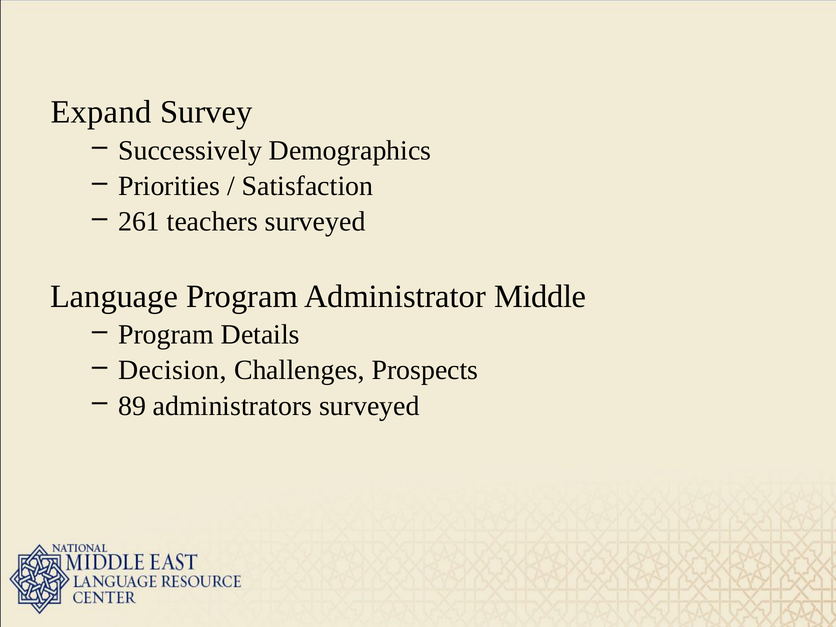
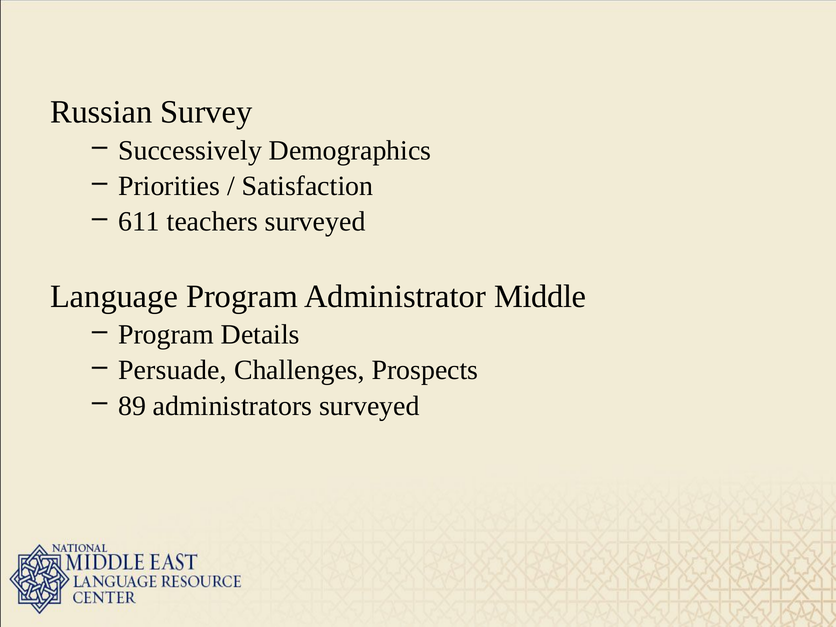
Expand: Expand -> Russian
261: 261 -> 611
Decision: Decision -> Persuade
